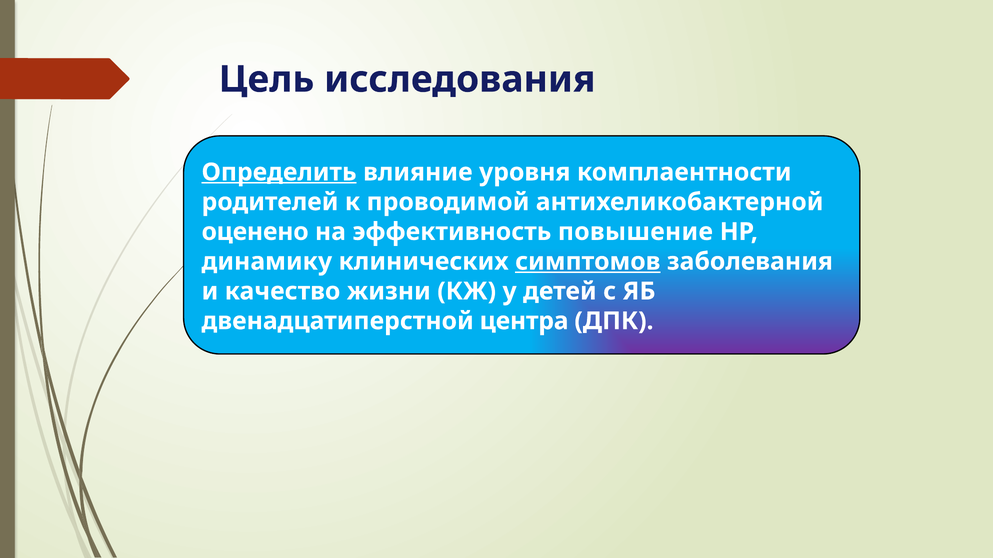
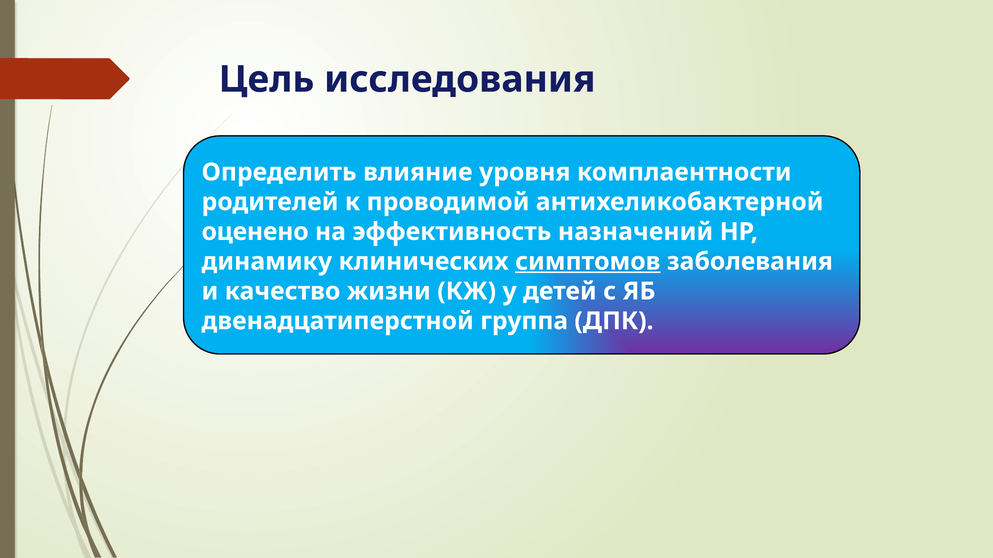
Определить underline: present -> none
повышение: повышение -> назначений
центра: центра -> группа
